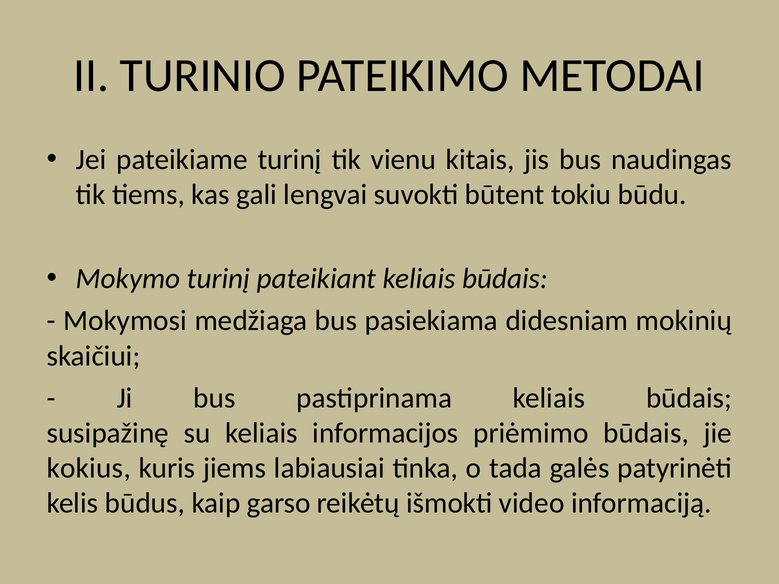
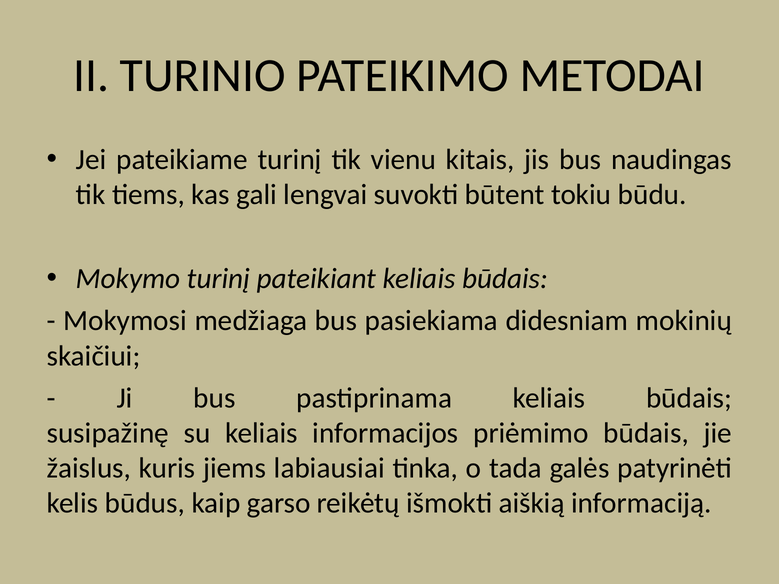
kokius: kokius -> žaislus
video: video -> aiškią
